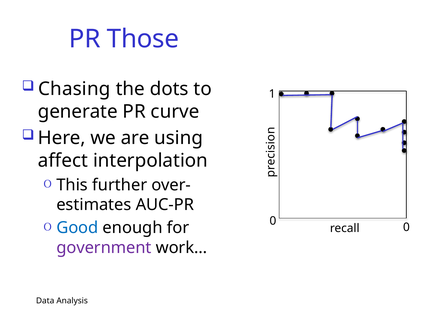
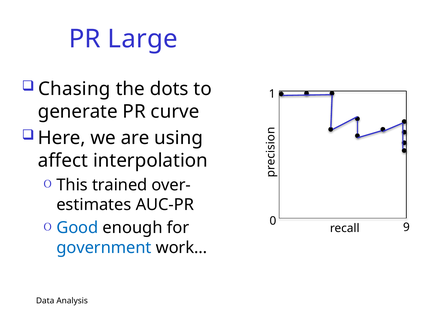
Those: Those -> Large
further: further -> trained
recall 0: 0 -> 9
government colour: purple -> blue
